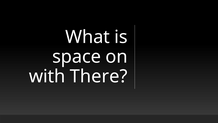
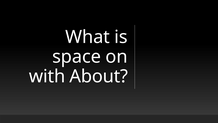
There: There -> About
